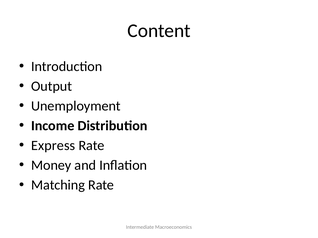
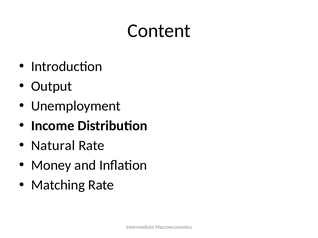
Express: Express -> Natural
